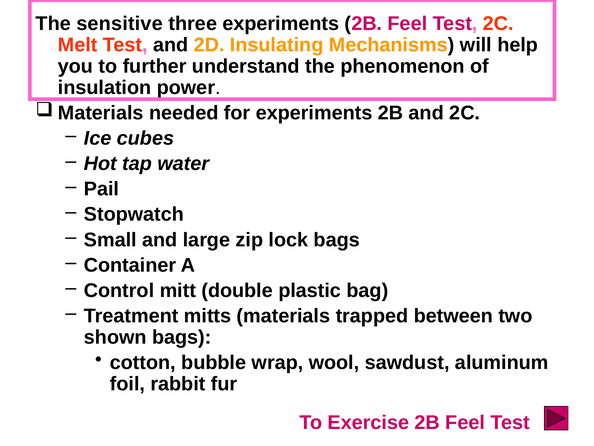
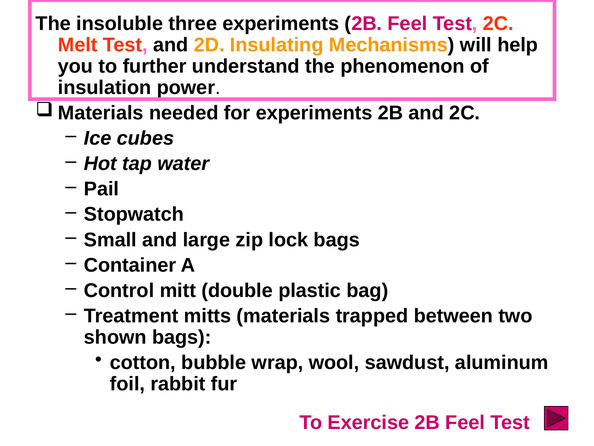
sensitive: sensitive -> insoluble
